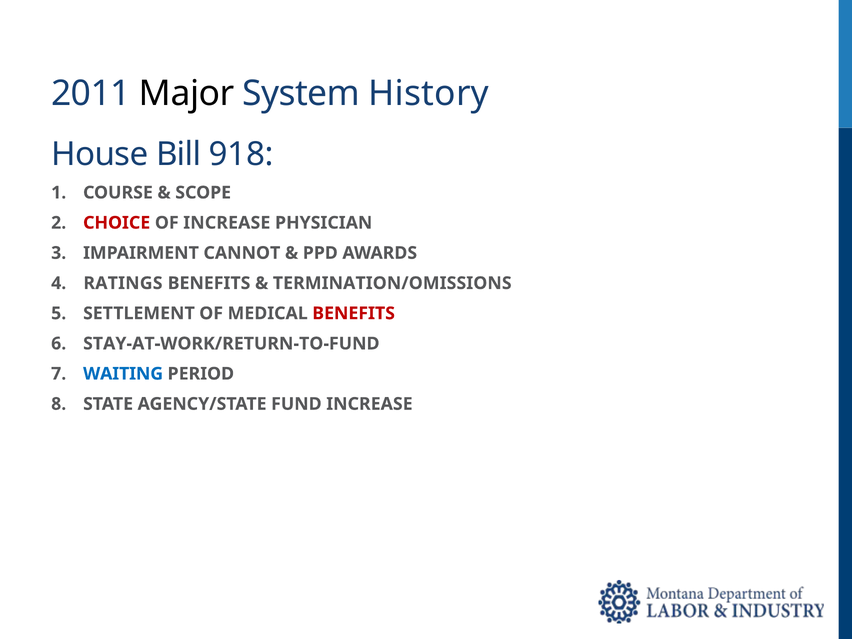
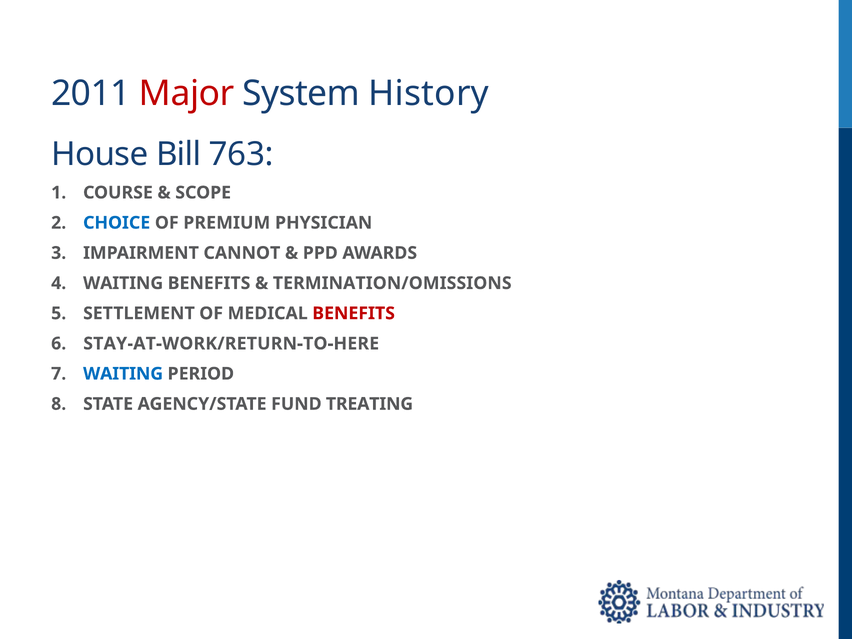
Major colour: black -> red
918: 918 -> 763
CHOICE colour: red -> blue
OF INCREASE: INCREASE -> PREMIUM
RATINGS at (123, 283): RATINGS -> WAITING
STAY‐AT‐WORK/RETURN‐TO‐FUND: STAY‐AT‐WORK/RETURN‐TO‐FUND -> STAY‐AT‐WORK/RETURN‐TO‐HERE
FUND INCREASE: INCREASE -> TREATING
